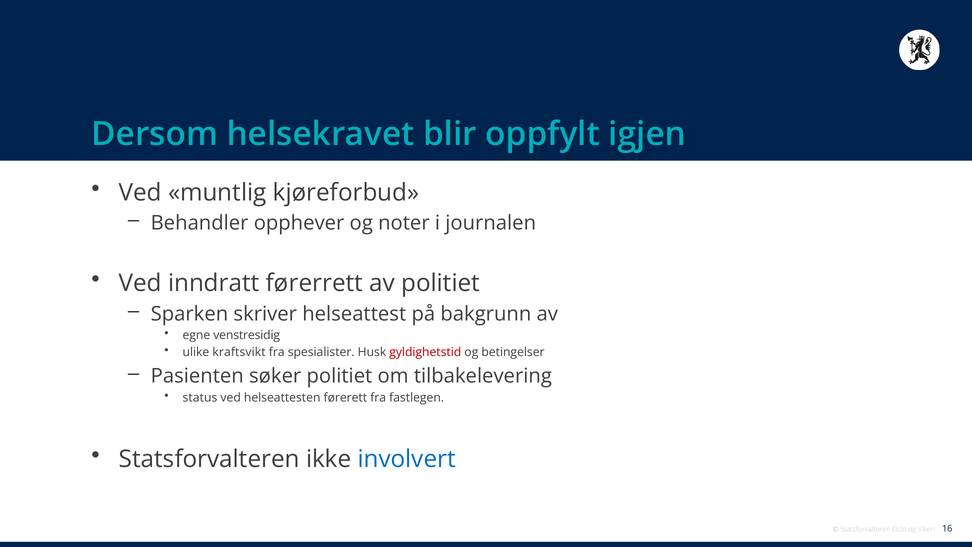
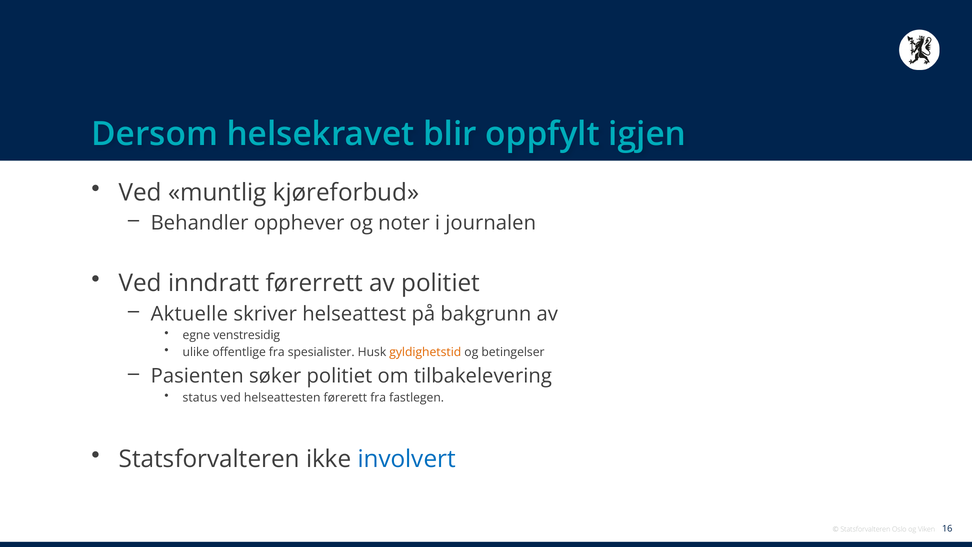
Sparken: Sparken -> Aktuelle
kraftsvikt: kraftsvikt -> offentlige
gyldighetstid colour: red -> orange
